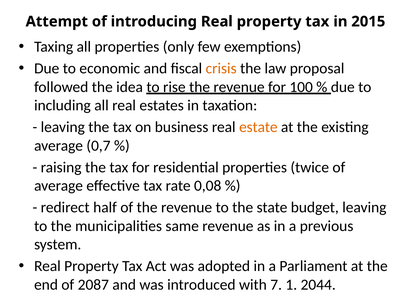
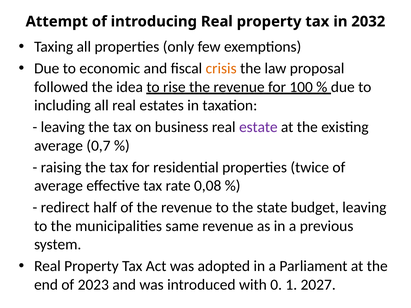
2015: 2015 -> 2032
estate colour: orange -> purple
2087: 2087 -> 2023
7: 7 -> 0
2044: 2044 -> 2027
